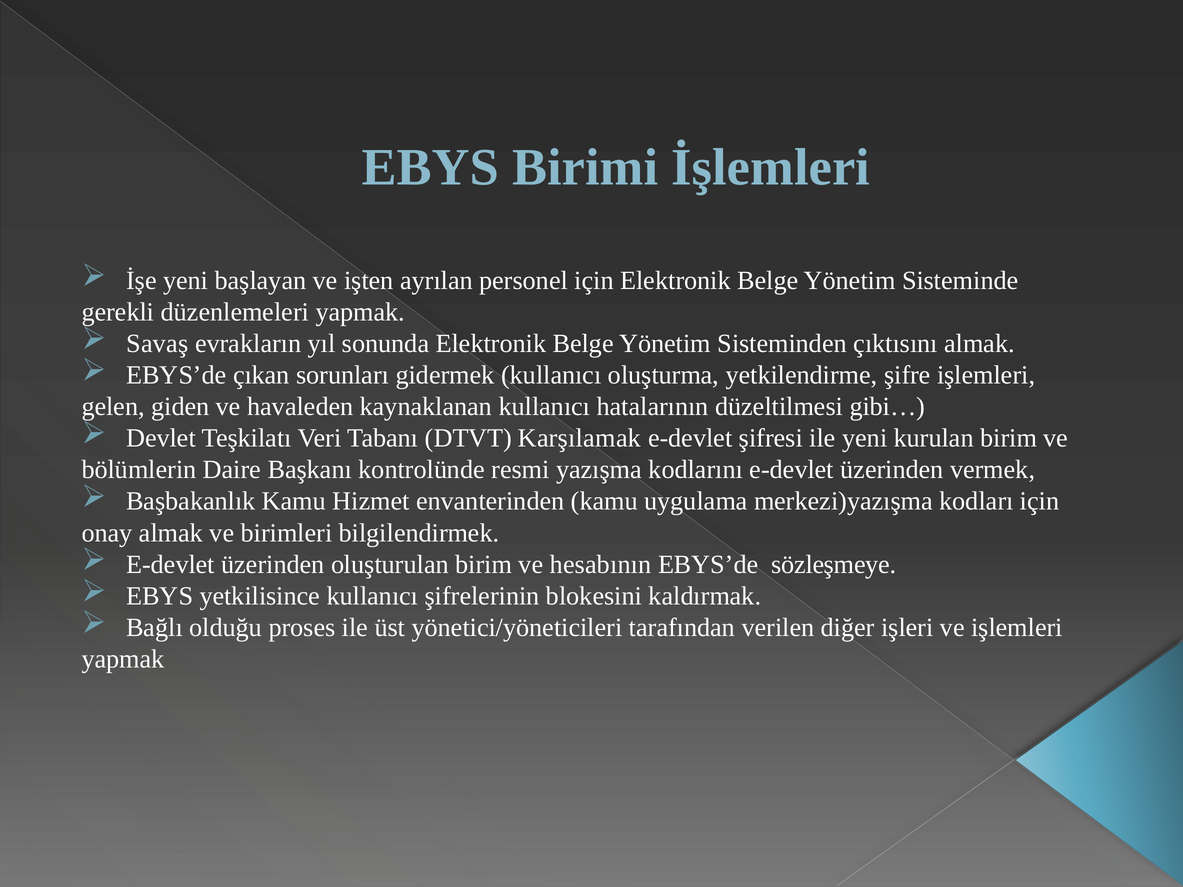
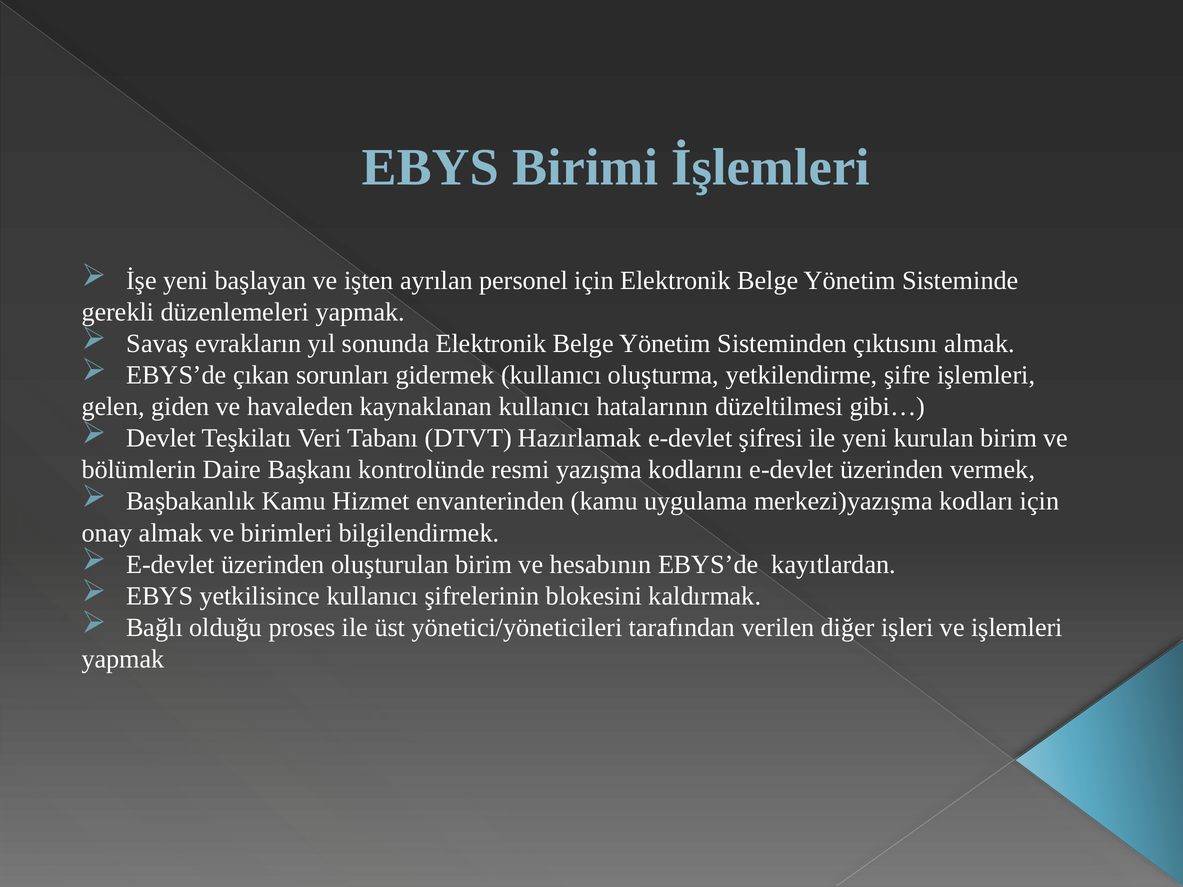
Karşılamak: Karşılamak -> Hazırlamak
sözleşmeye: sözleşmeye -> kayıtlardan
